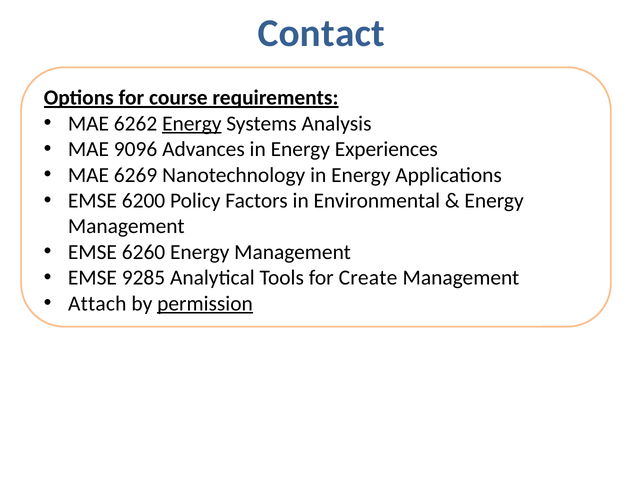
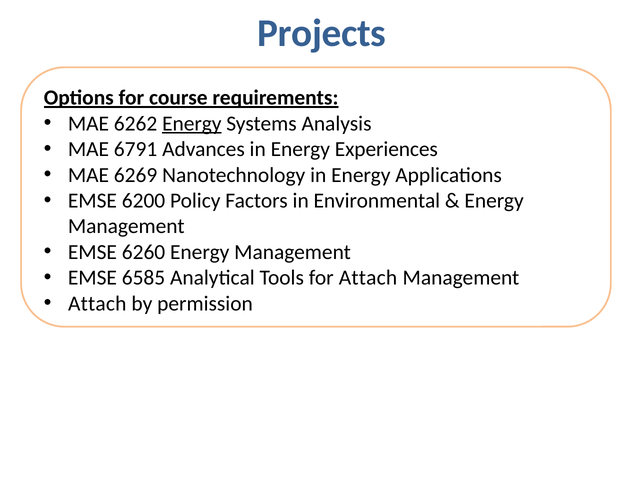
Contact: Contact -> Projects
9096: 9096 -> 6791
9285: 9285 -> 6585
for Create: Create -> Attach
permission underline: present -> none
